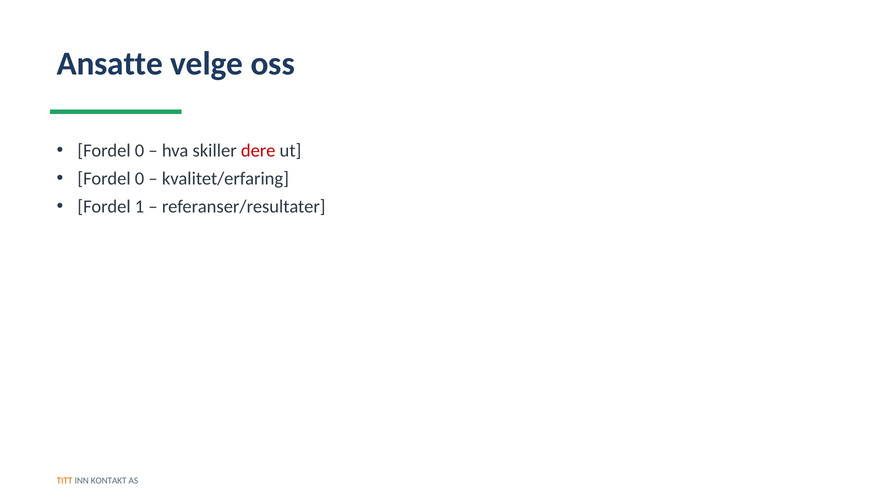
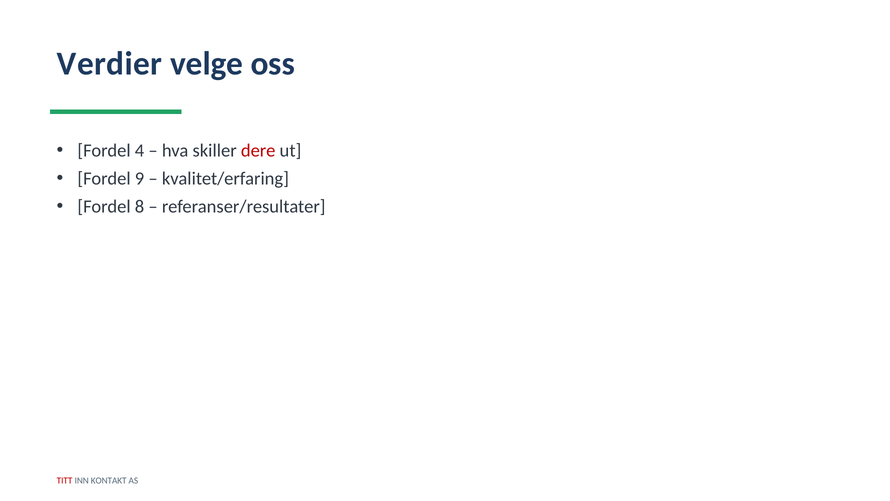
Ansatte: Ansatte -> Verdier
0 at (140, 151): 0 -> 4
0 at (140, 179): 0 -> 9
1: 1 -> 8
TITT colour: orange -> red
